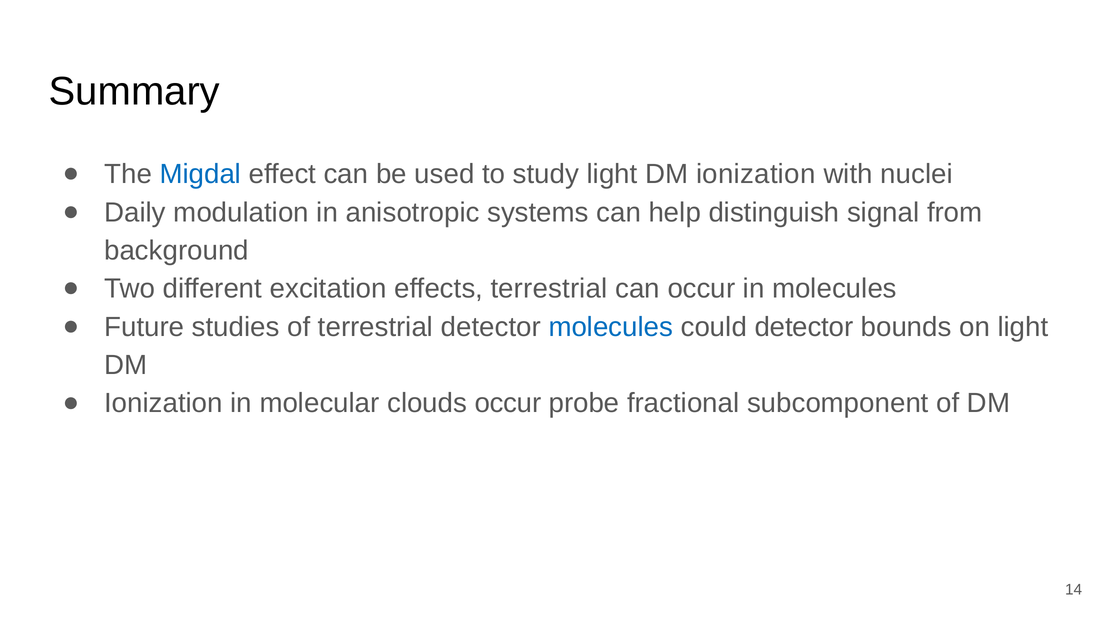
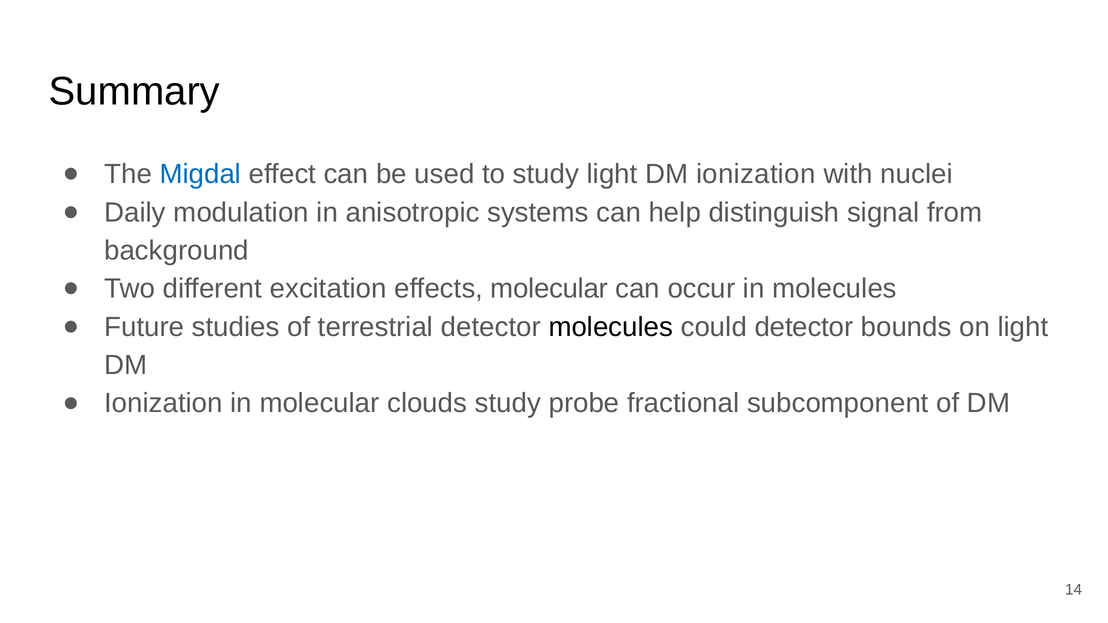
effects terrestrial: terrestrial -> molecular
molecules at (611, 327) colour: blue -> black
clouds occur: occur -> study
